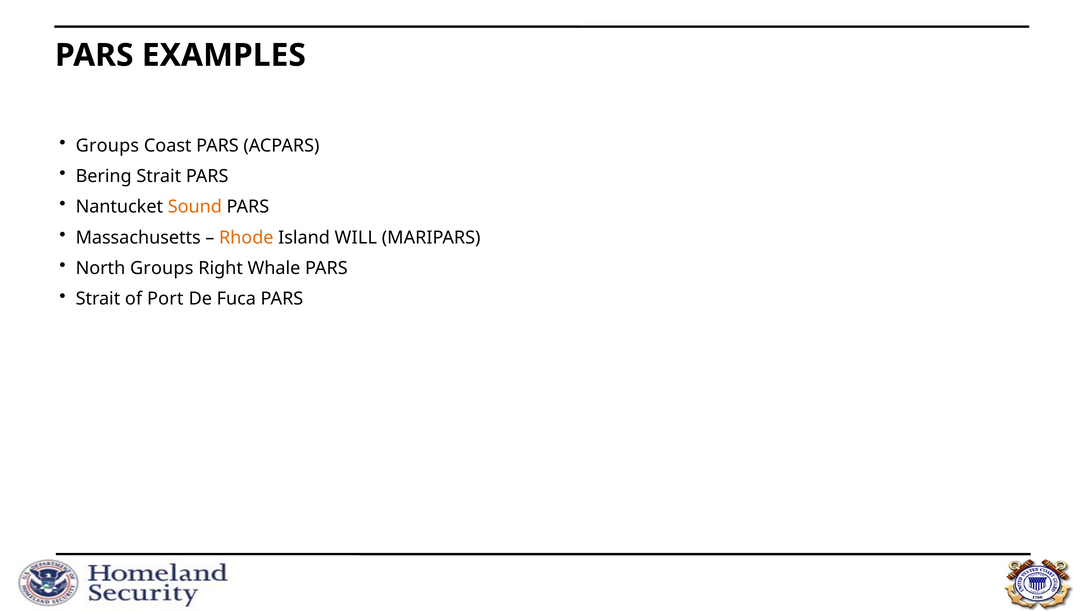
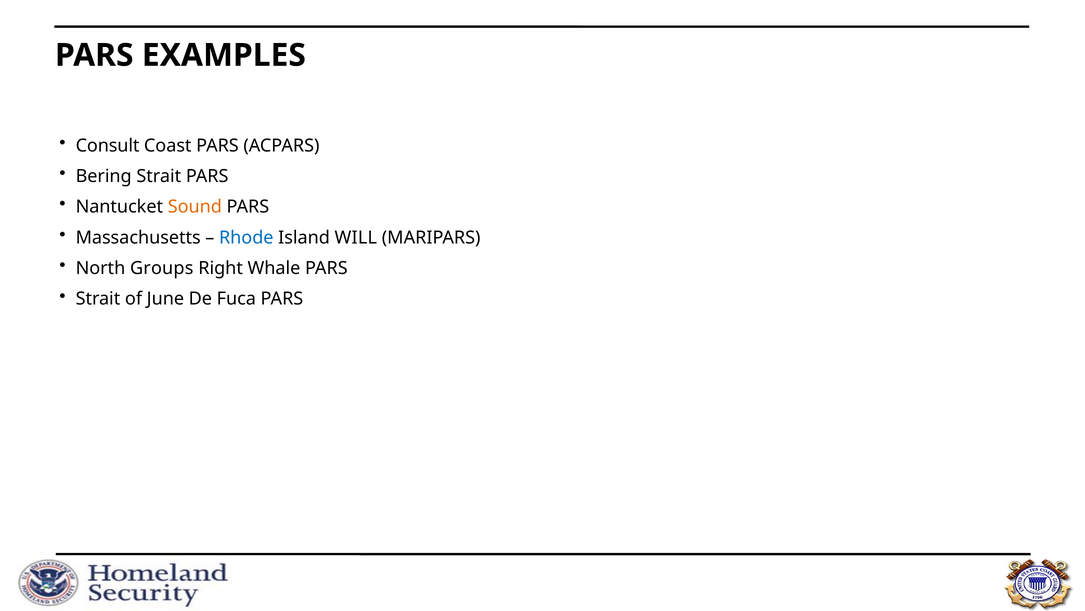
Groups at (107, 145): Groups -> Consult
Rhode colour: orange -> blue
Port: Port -> June
